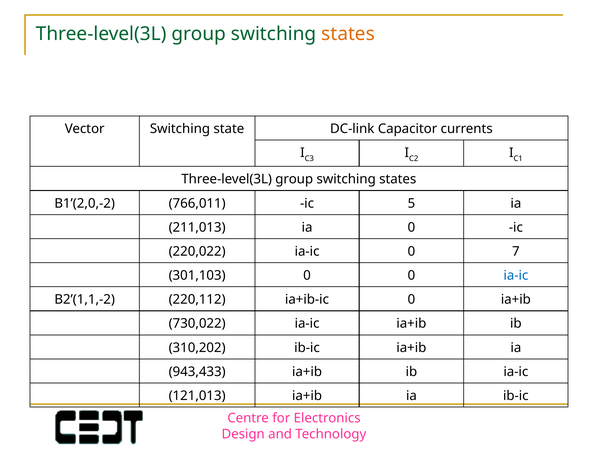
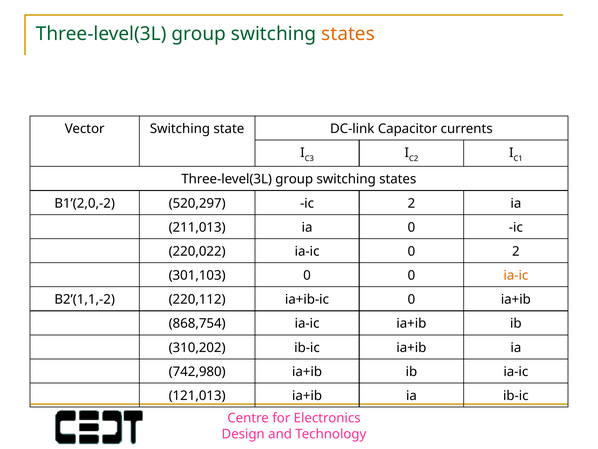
766,011: 766,011 -> 520,297
ic 5: 5 -> 2
0 7: 7 -> 2
ia-ic at (516, 275) colour: blue -> orange
730,022: 730,022 -> 868,754
943,433: 943,433 -> 742,980
